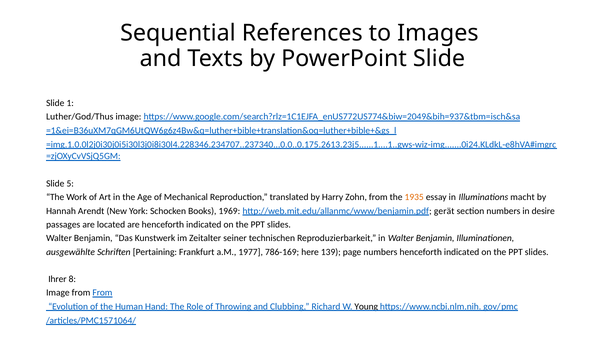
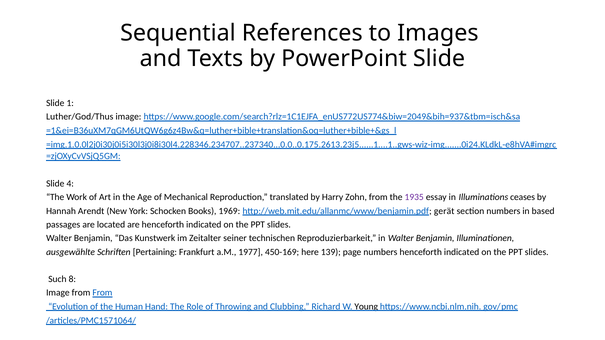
5: 5 -> 4
1935 colour: orange -> purple
macht: macht -> ceases
desire: desire -> based
786-169: 786-169 -> 450-169
Ihrer: Ihrer -> Such
